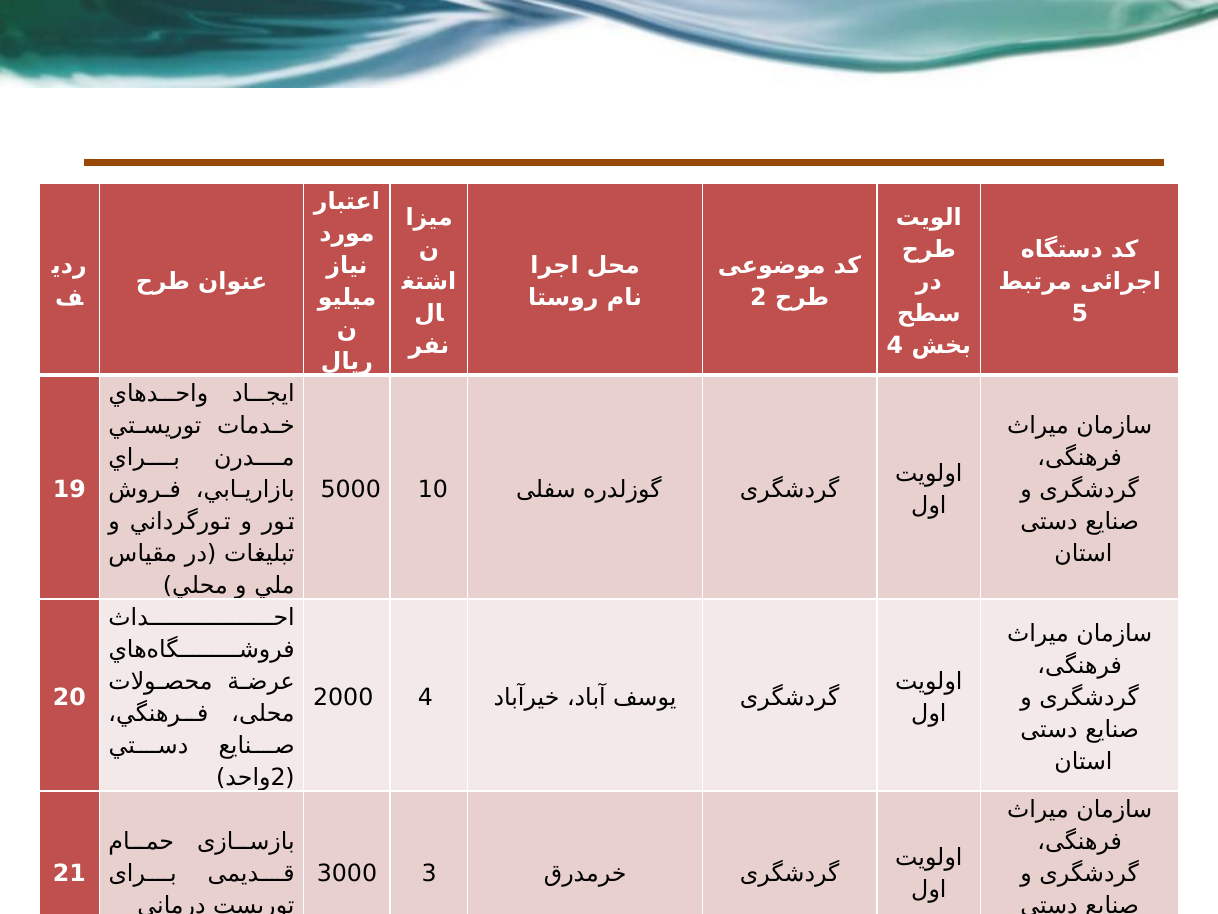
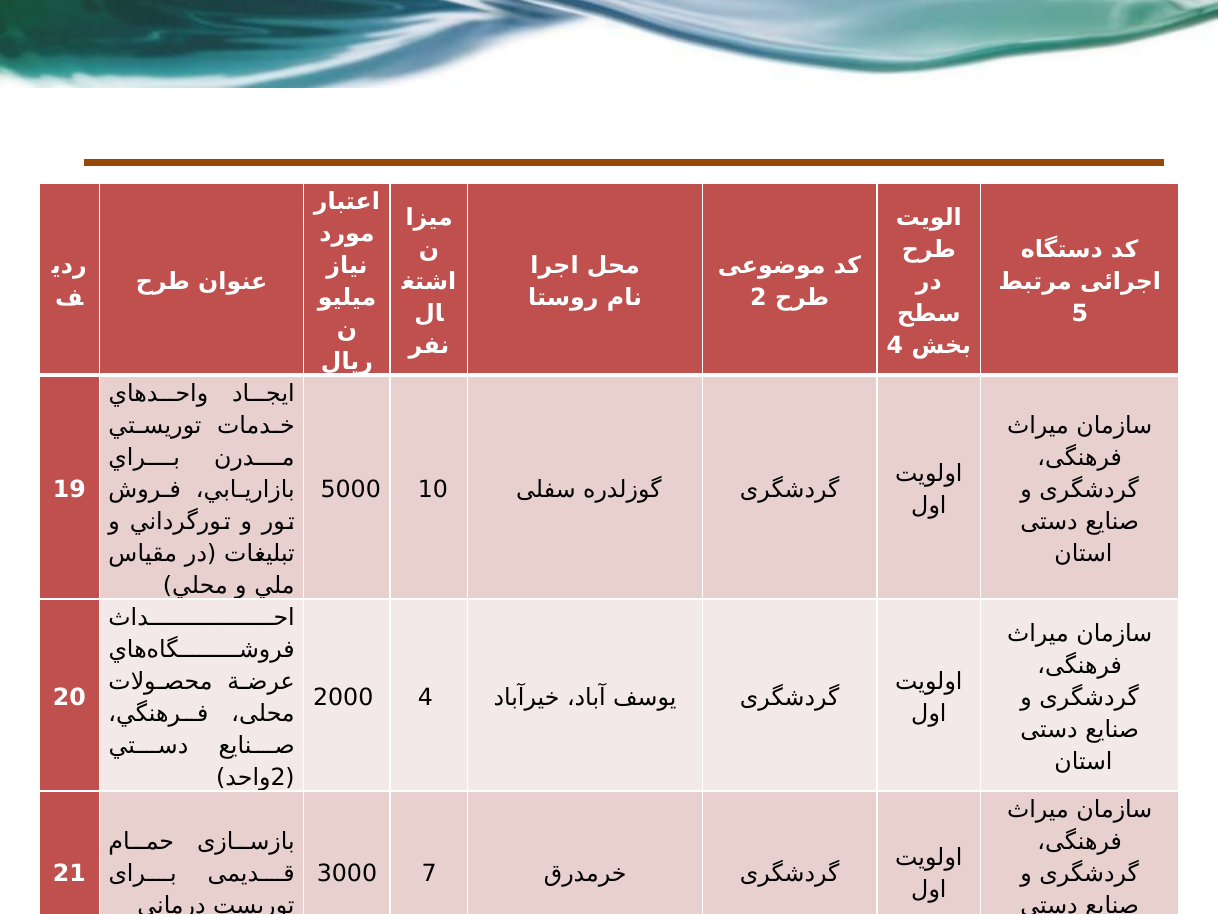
3: 3 -> 7
